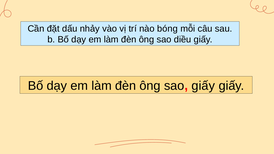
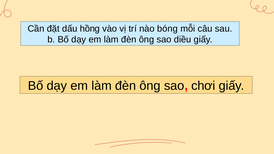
nhảy: nhảy -> hồng
sao giấy: giấy -> chơi
